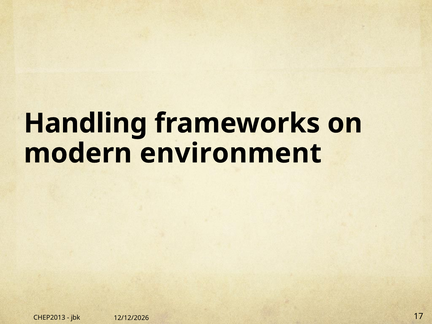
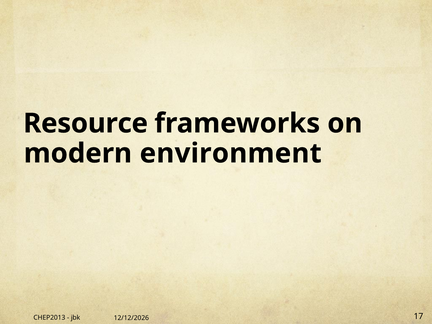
Handling: Handling -> Resource
